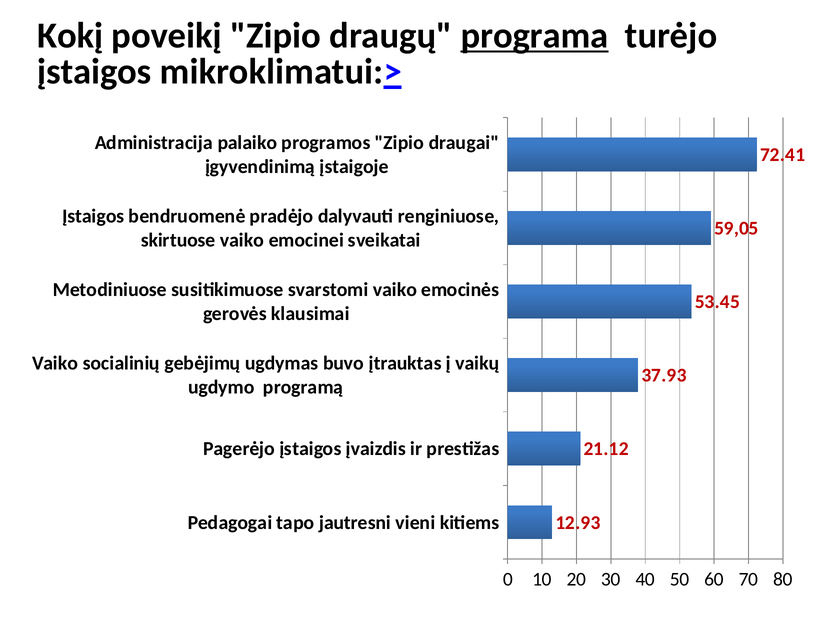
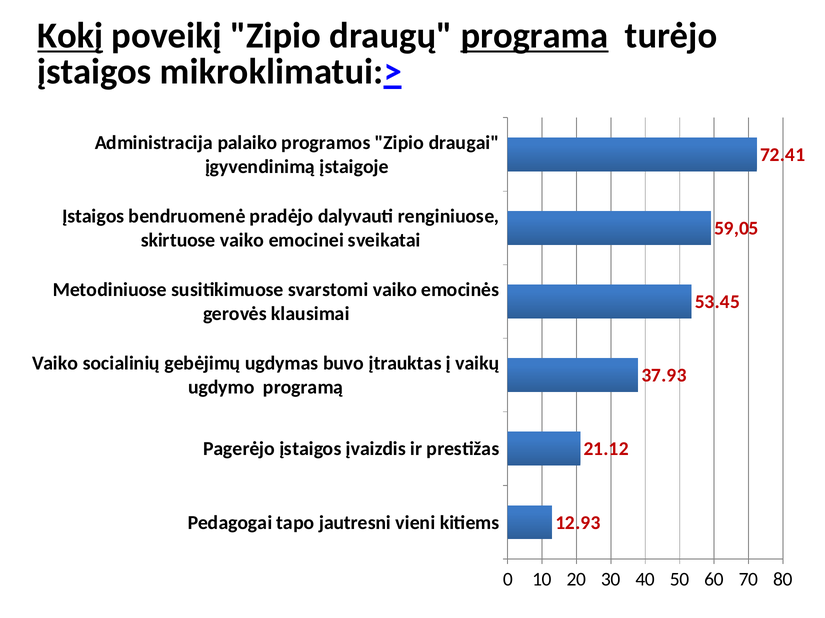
Kokį underline: none -> present
